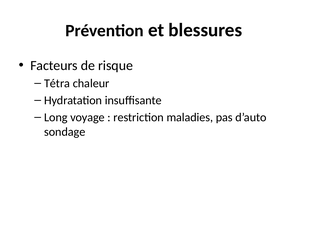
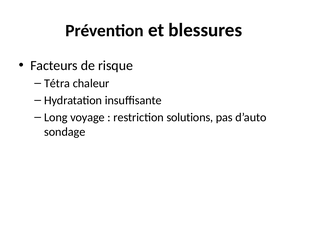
maladies: maladies -> solutions
